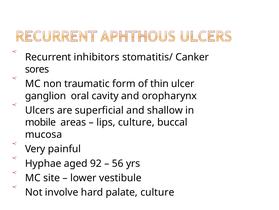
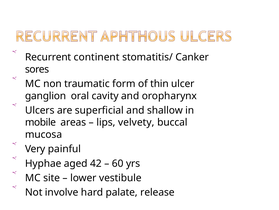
inhibitors: inhibitors -> continent
lips culture: culture -> velvety
92: 92 -> 42
56: 56 -> 60
palate culture: culture -> release
